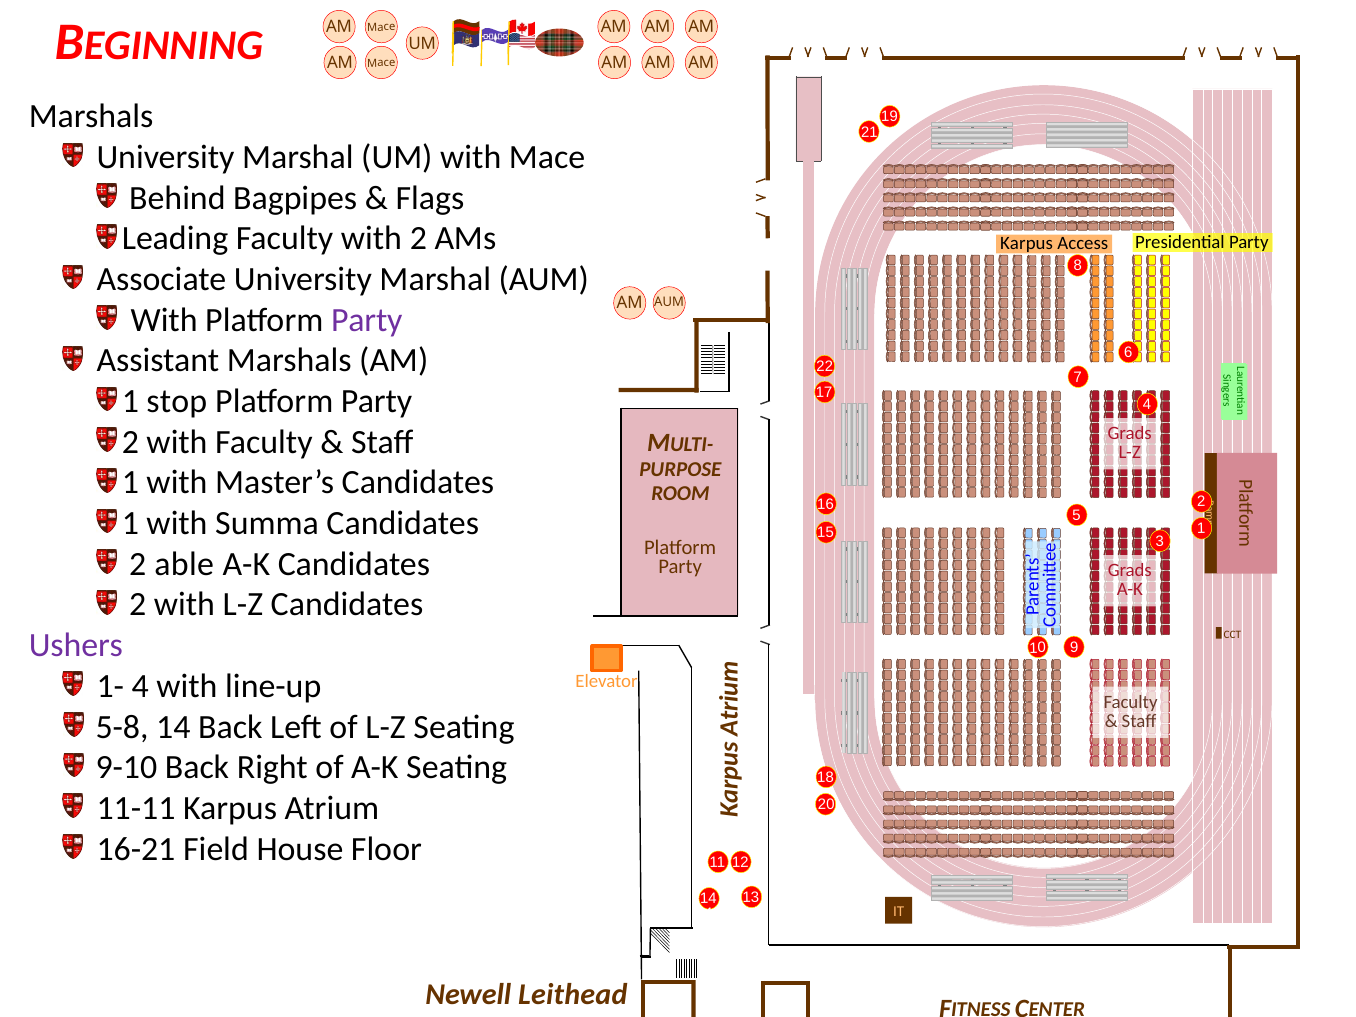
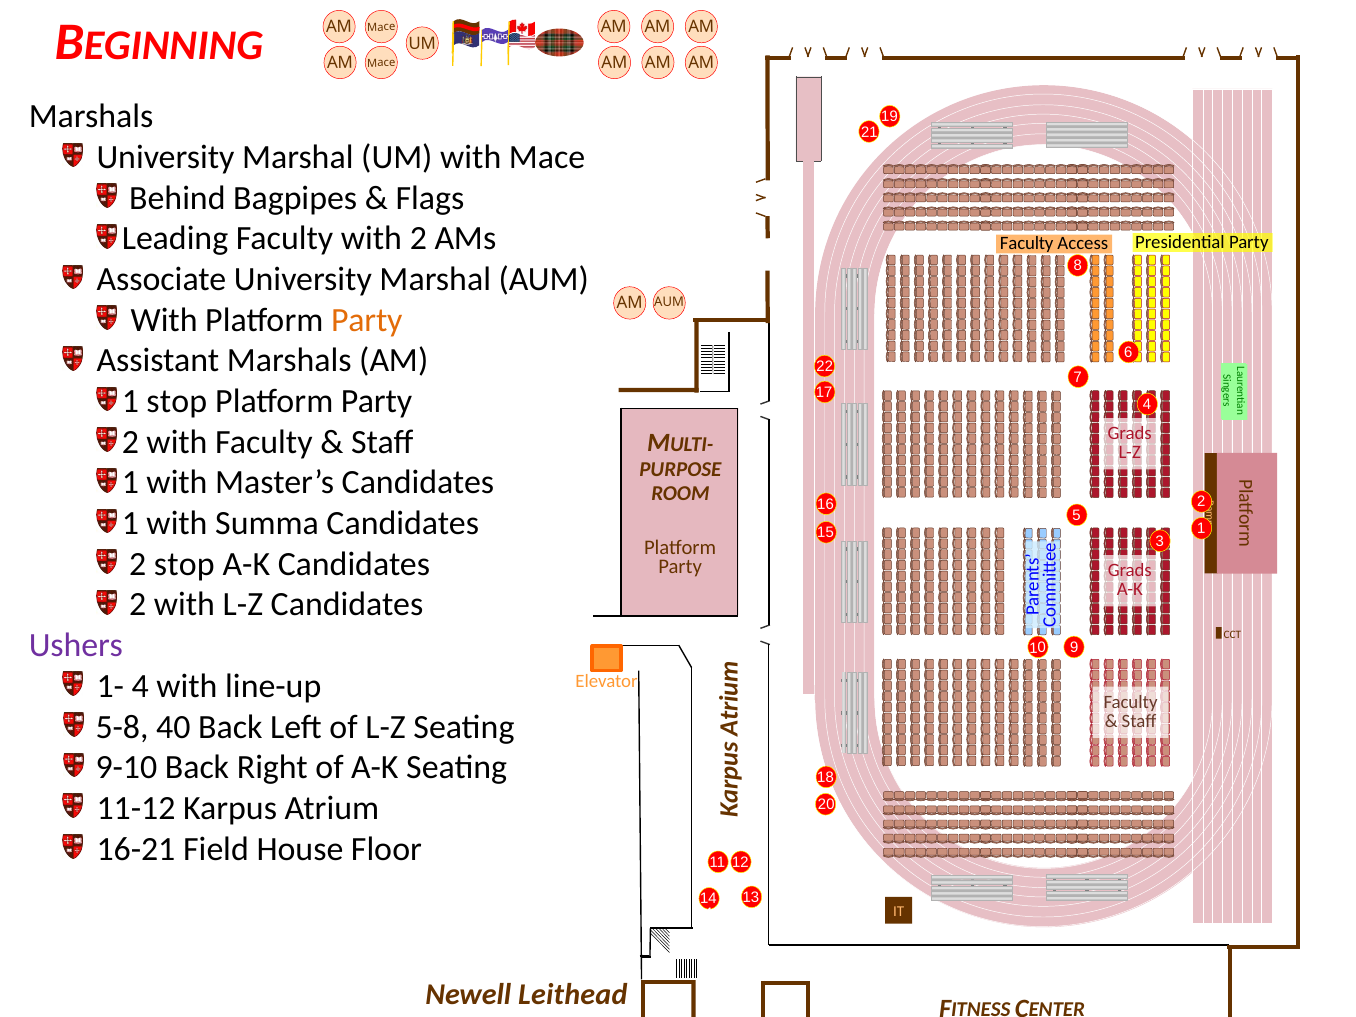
Karpus at (1027, 243): Karpus -> Faculty
Party at (367, 320) colour: purple -> orange
2 able: able -> stop
5-8 14: 14 -> 40
11-11: 11-11 -> 11-12
